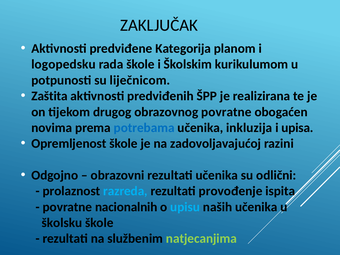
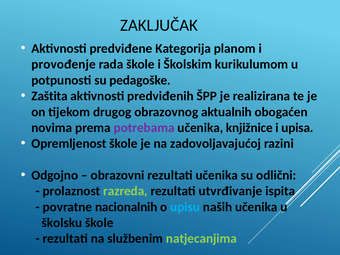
logopedsku: logopedsku -> provođenje
liječnicom: liječnicom -> pedagoške
obrazovnog povratne: povratne -> aktualnih
potrebama colour: blue -> purple
inkluzija: inkluzija -> knjižnice
razreda colour: light blue -> light green
provođenje: provođenje -> utvrđivanje
